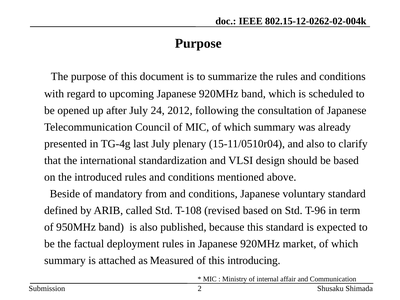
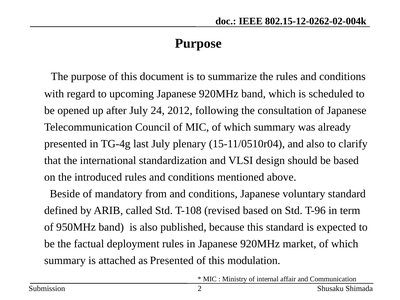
as Measured: Measured -> Presented
introducing: introducing -> modulation
